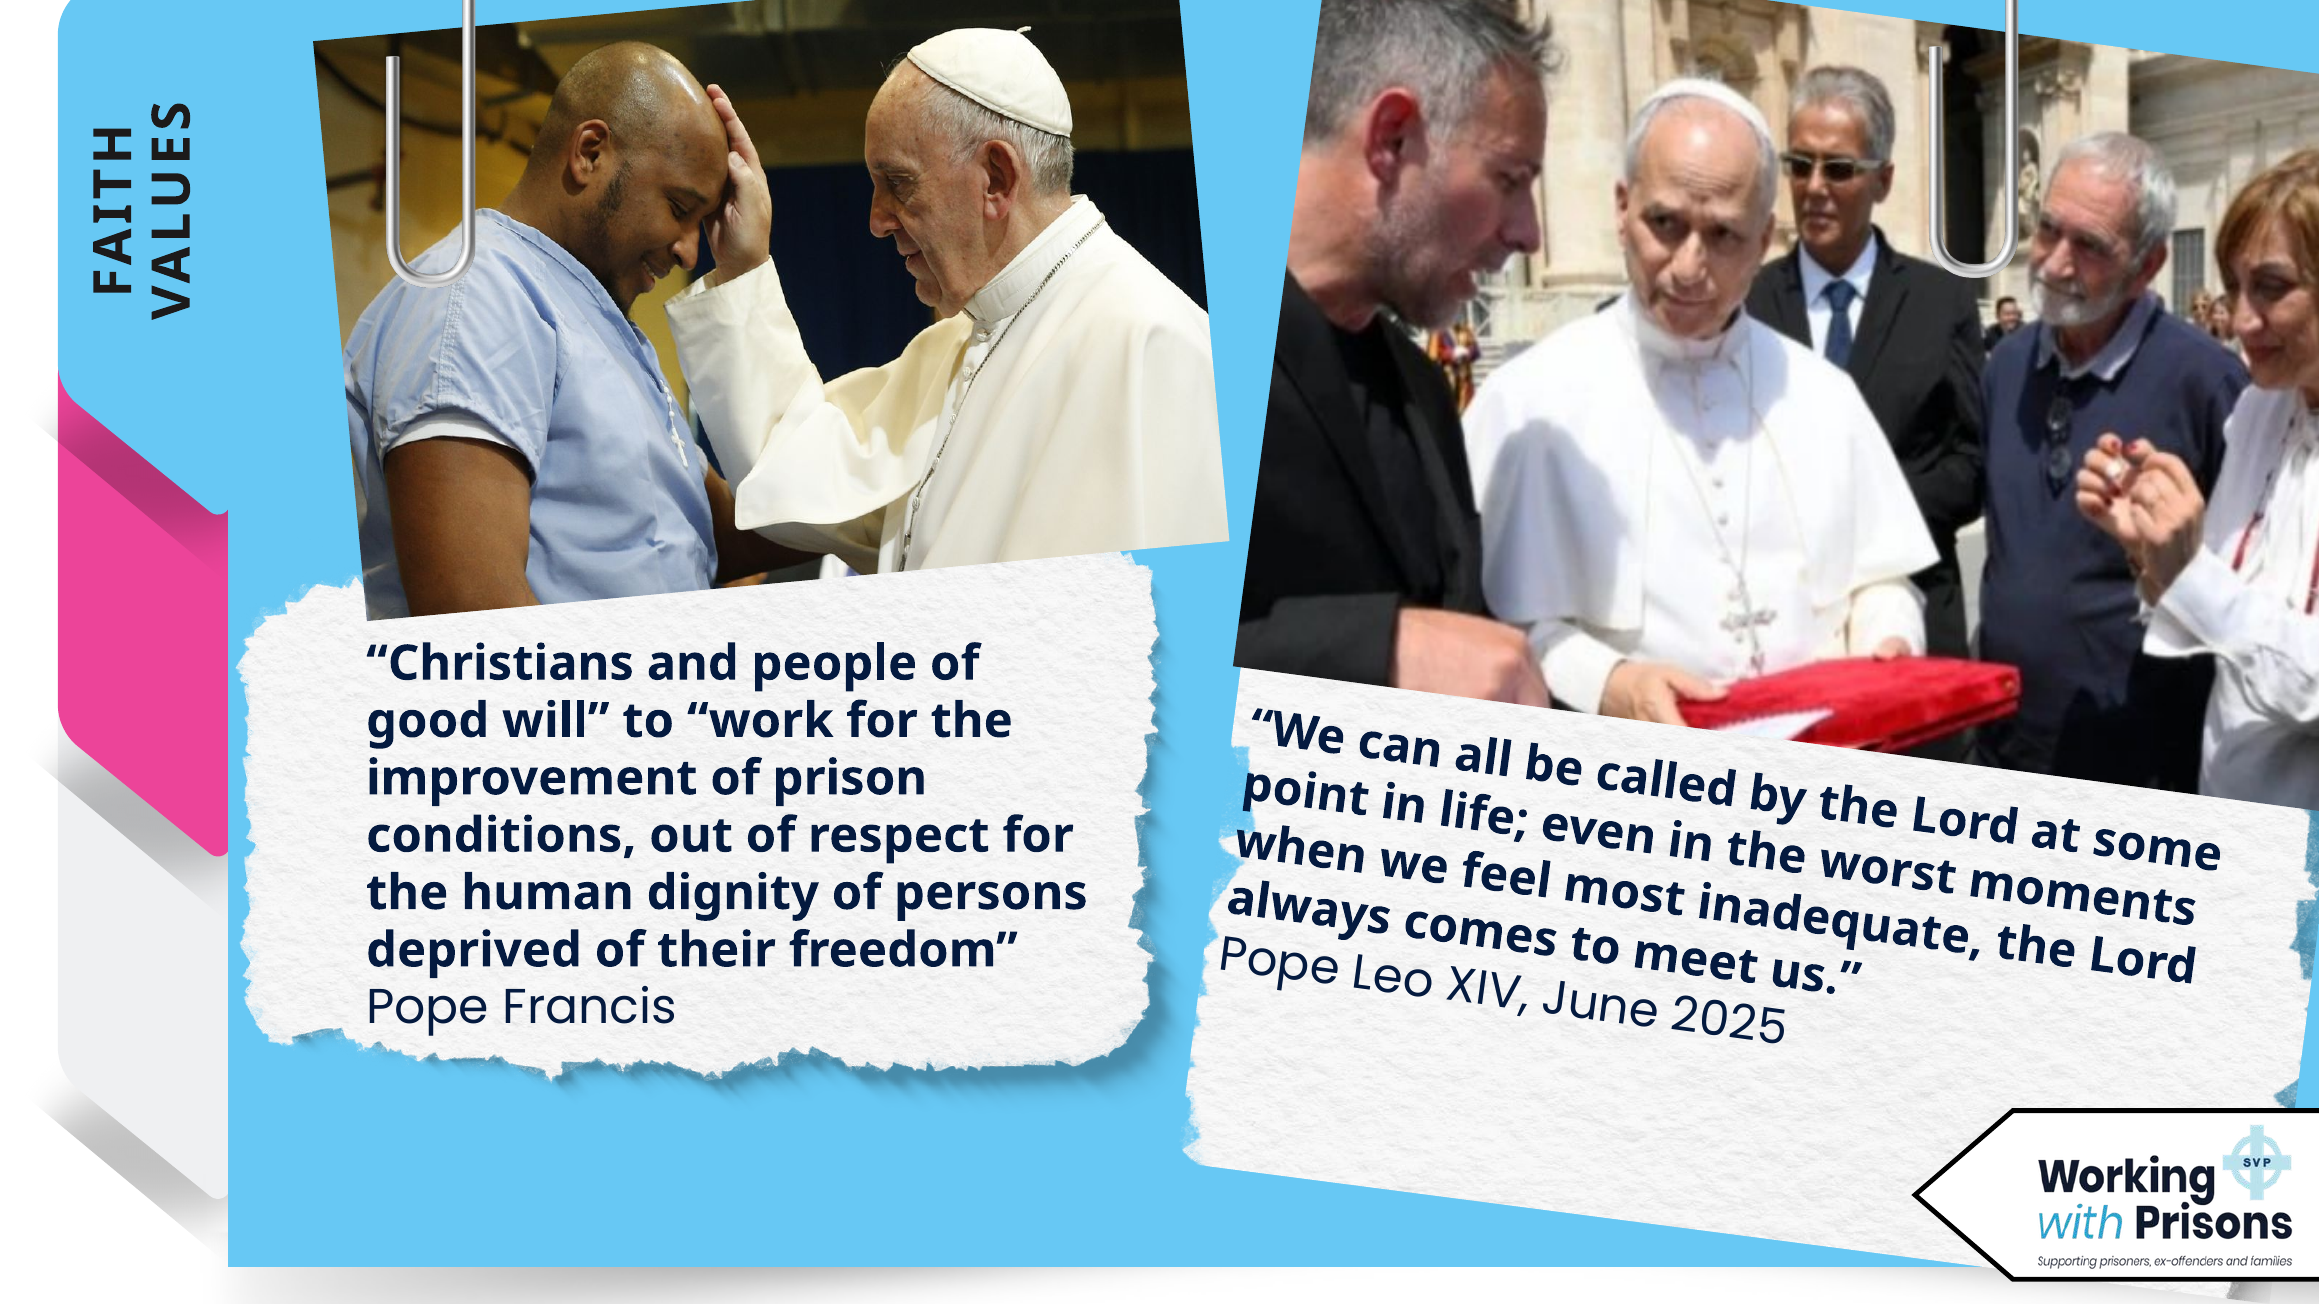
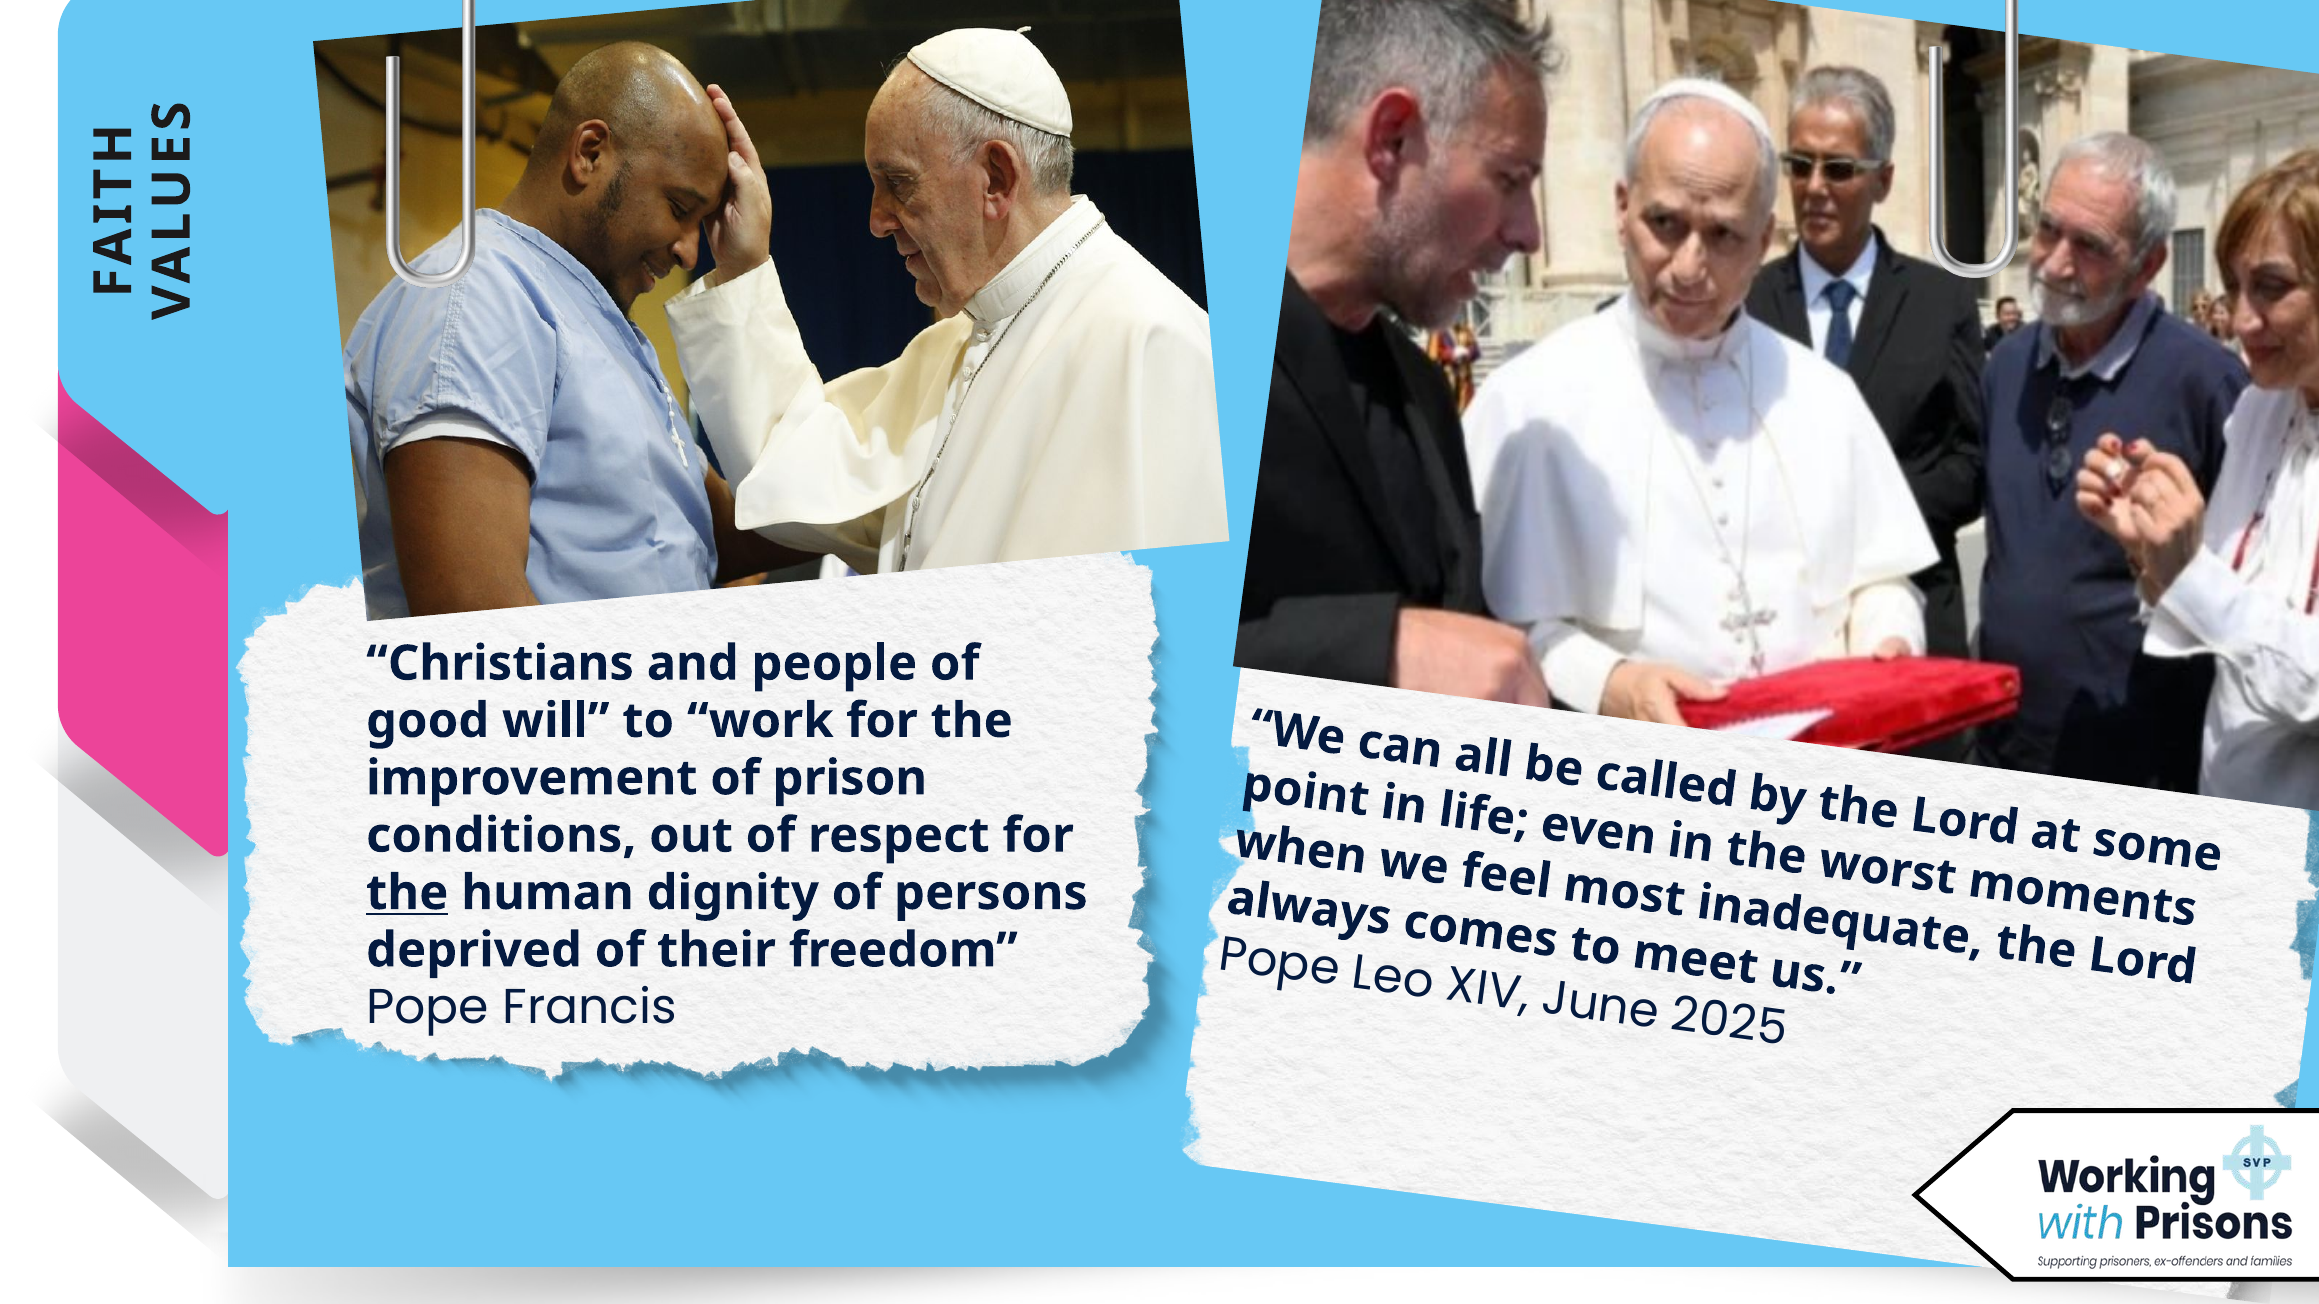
the at (407, 893) underline: none -> present
